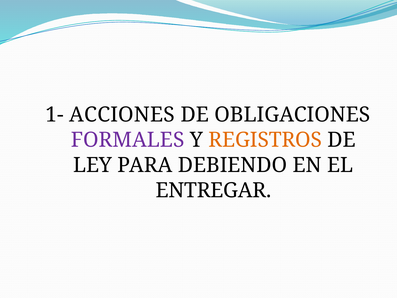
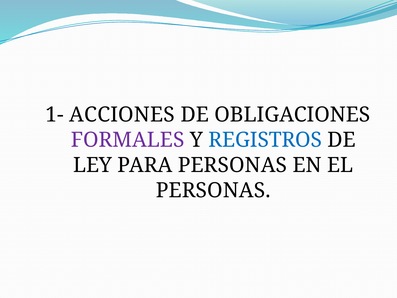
REGISTROS colour: orange -> blue
PARA DEBIENDO: DEBIENDO -> PERSONAS
ENTREGAR at (213, 190): ENTREGAR -> PERSONAS
